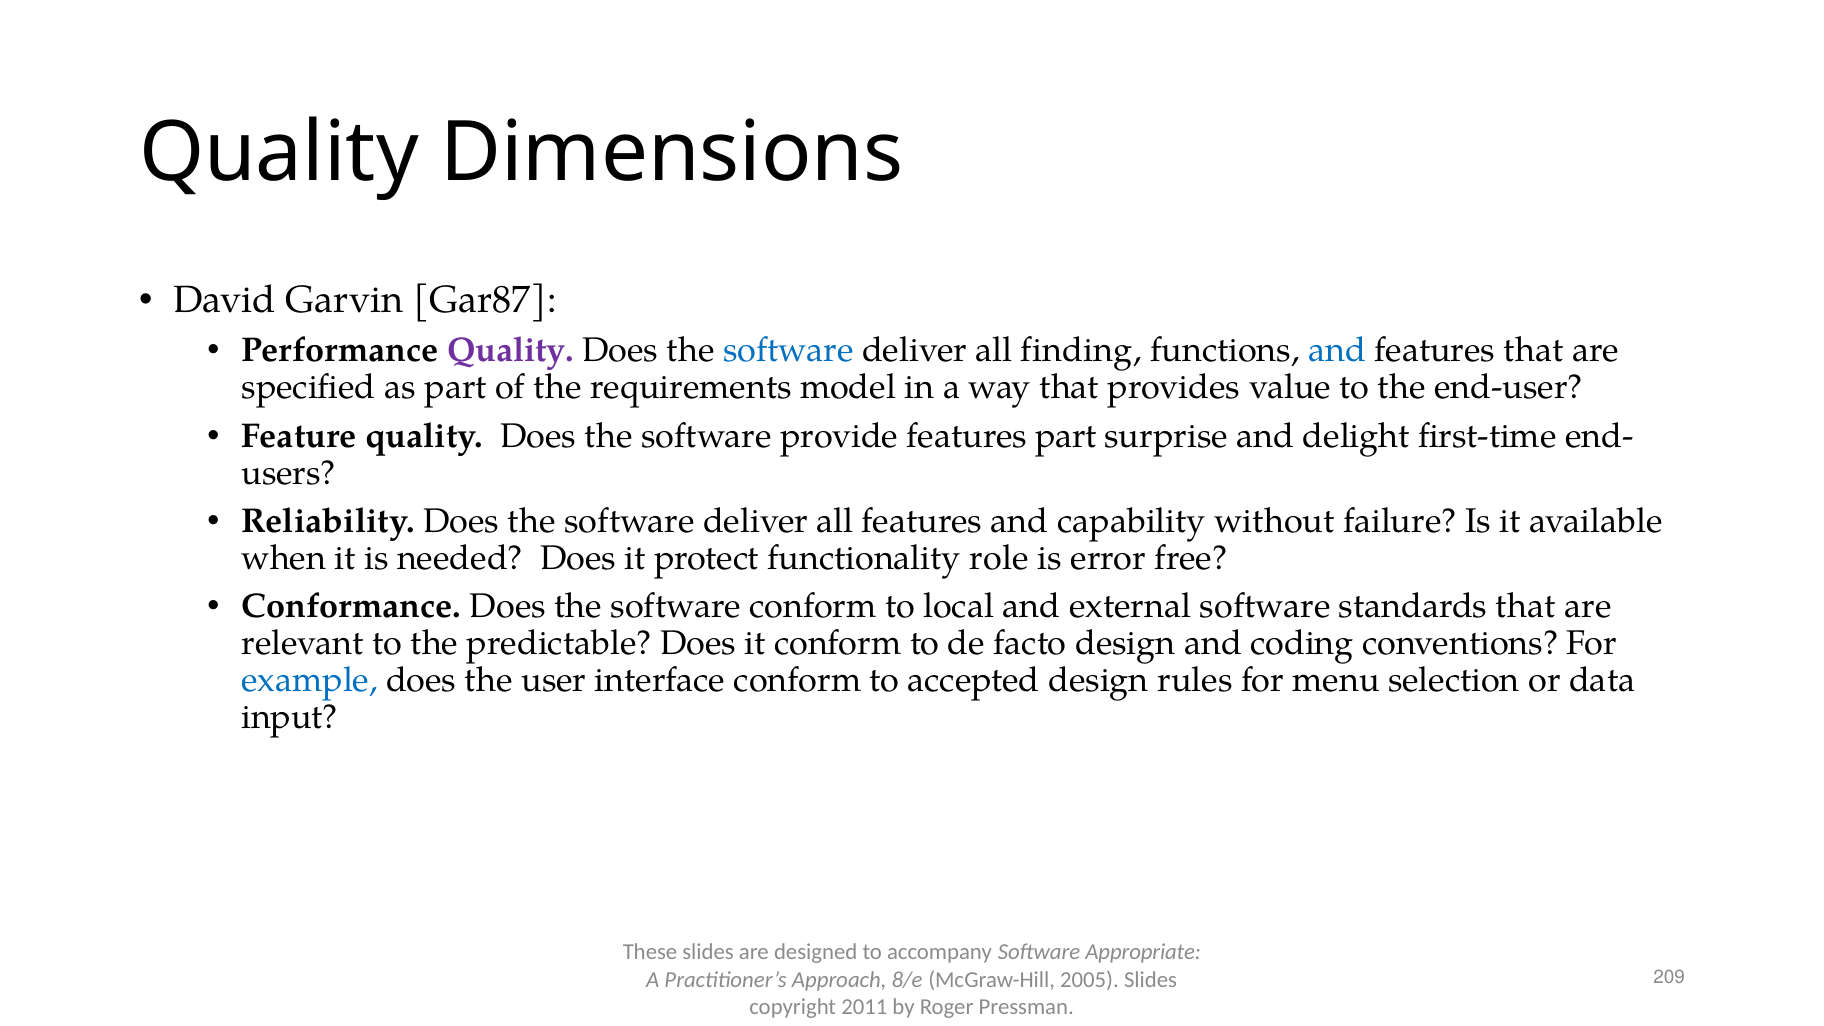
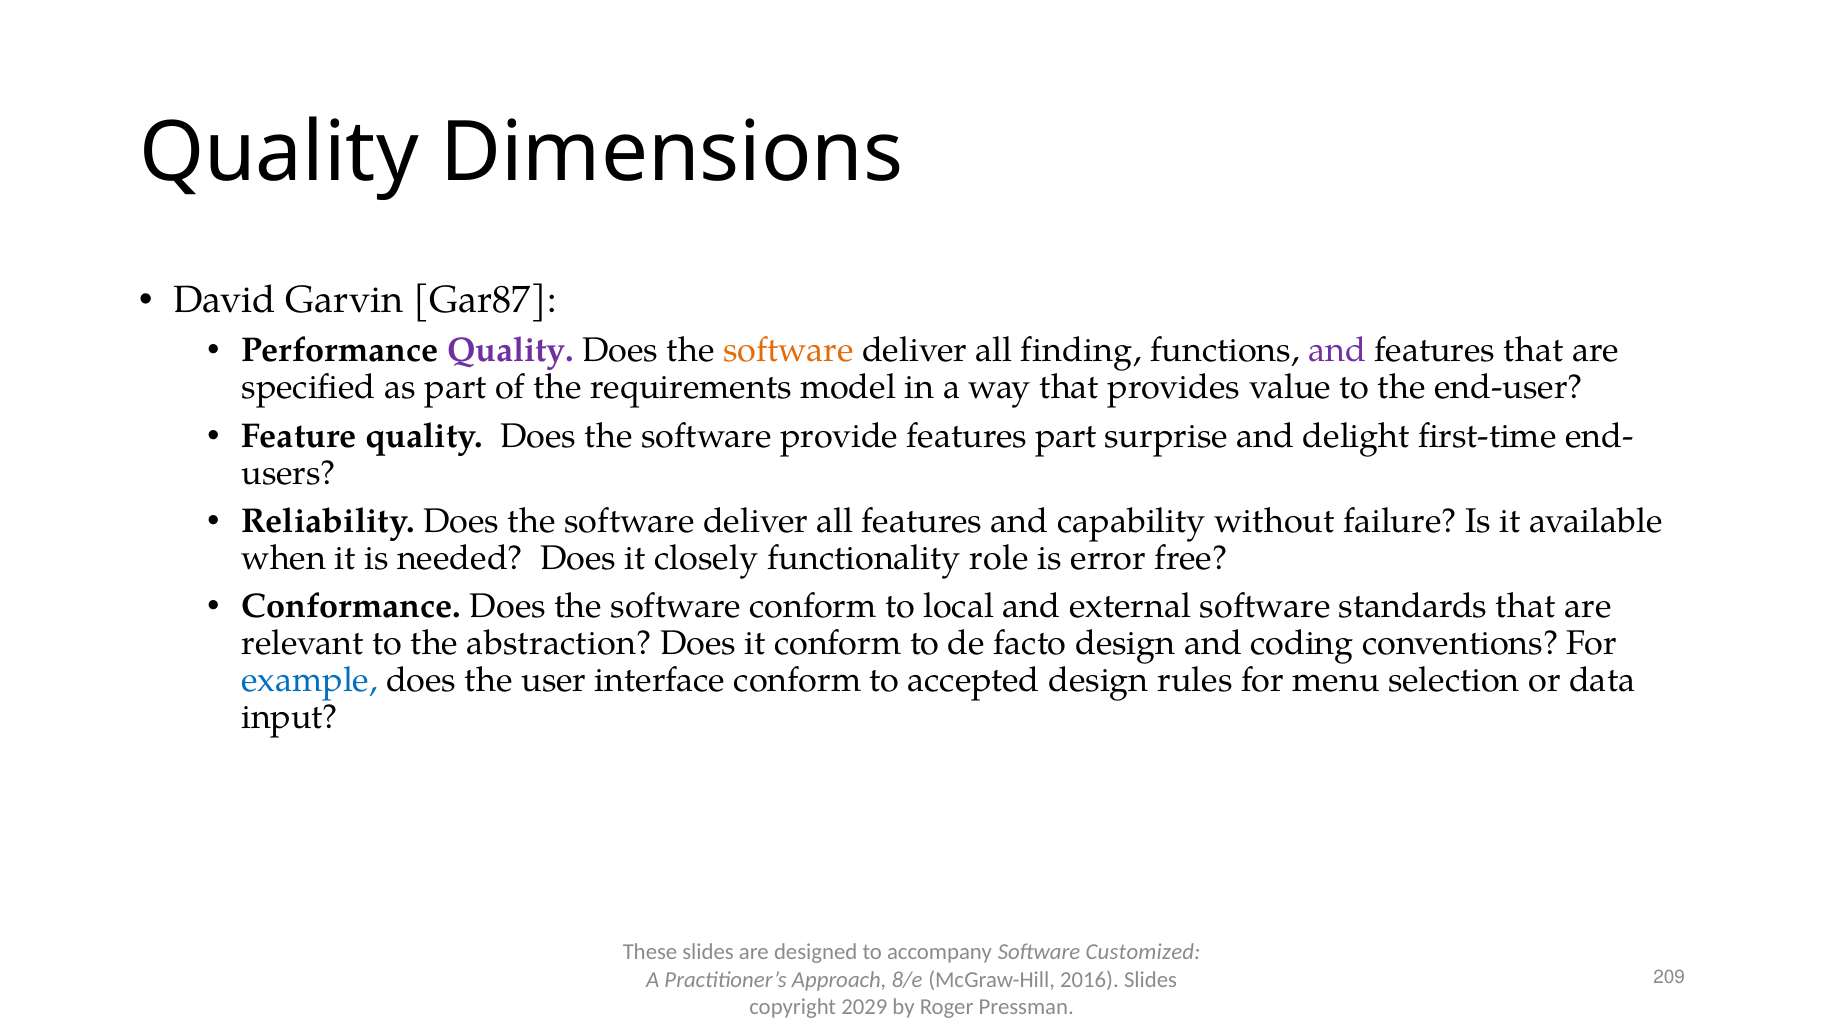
software at (788, 351) colour: blue -> orange
and at (1337, 351) colour: blue -> purple
protect: protect -> closely
predictable: predictable -> abstraction
Appropriate: Appropriate -> Customized
2005: 2005 -> 2016
2011: 2011 -> 2029
